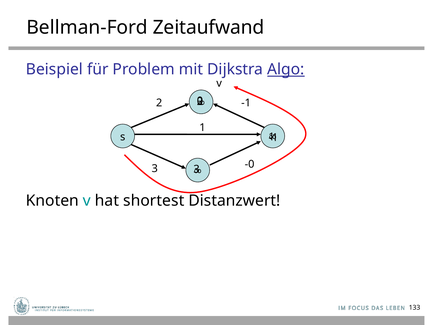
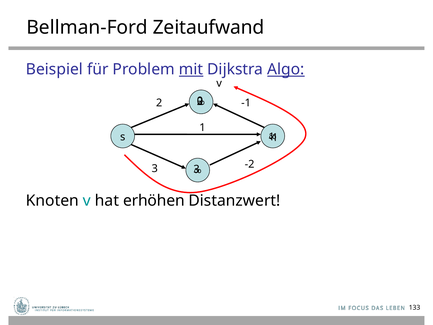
mit underline: none -> present
-0: -0 -> -2
shortest: shortest -> erhöhen
